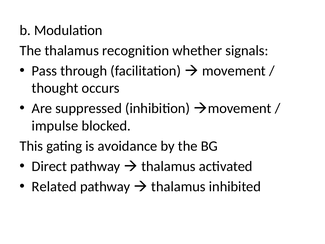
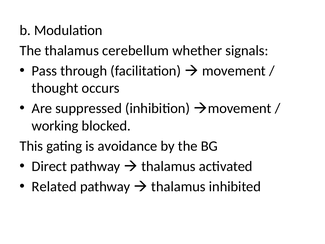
recognition: recognition -> cerebellum
impulse: impulse -> working
